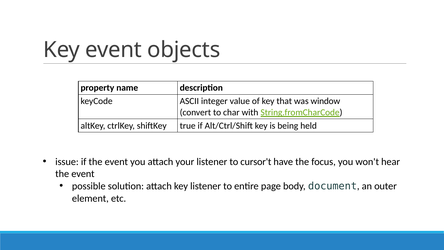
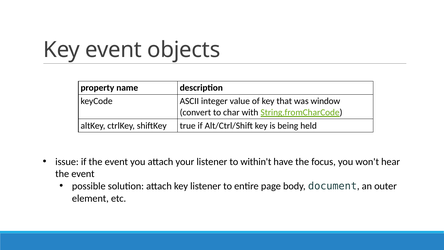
cursor't: cursor't -> within't
